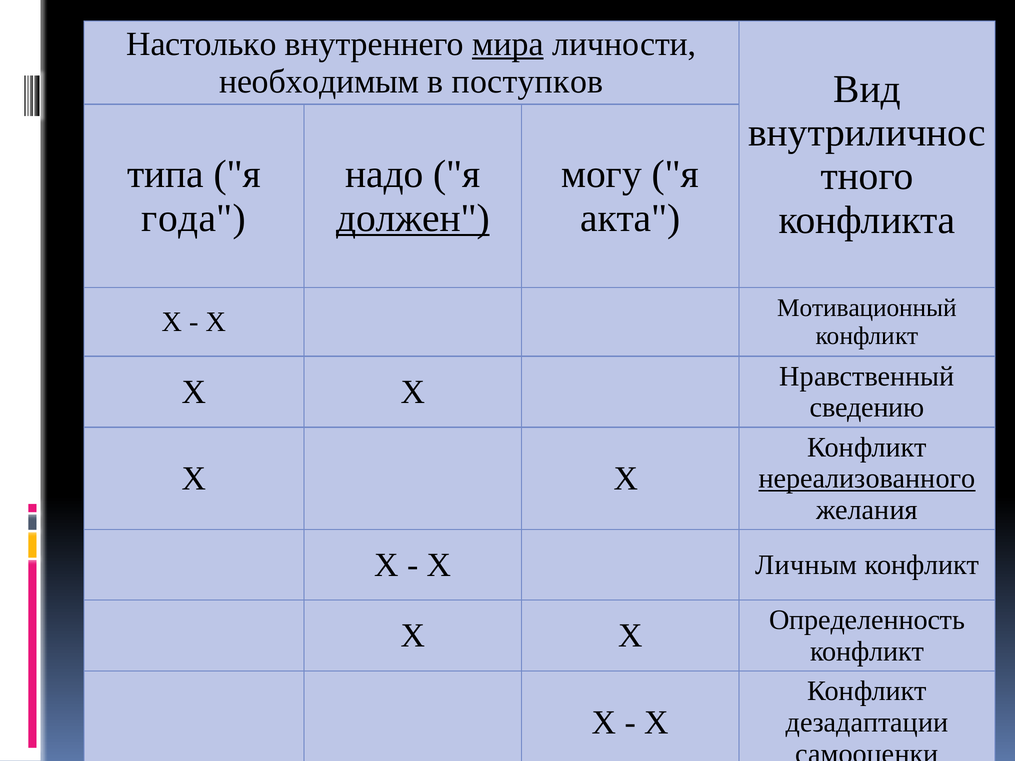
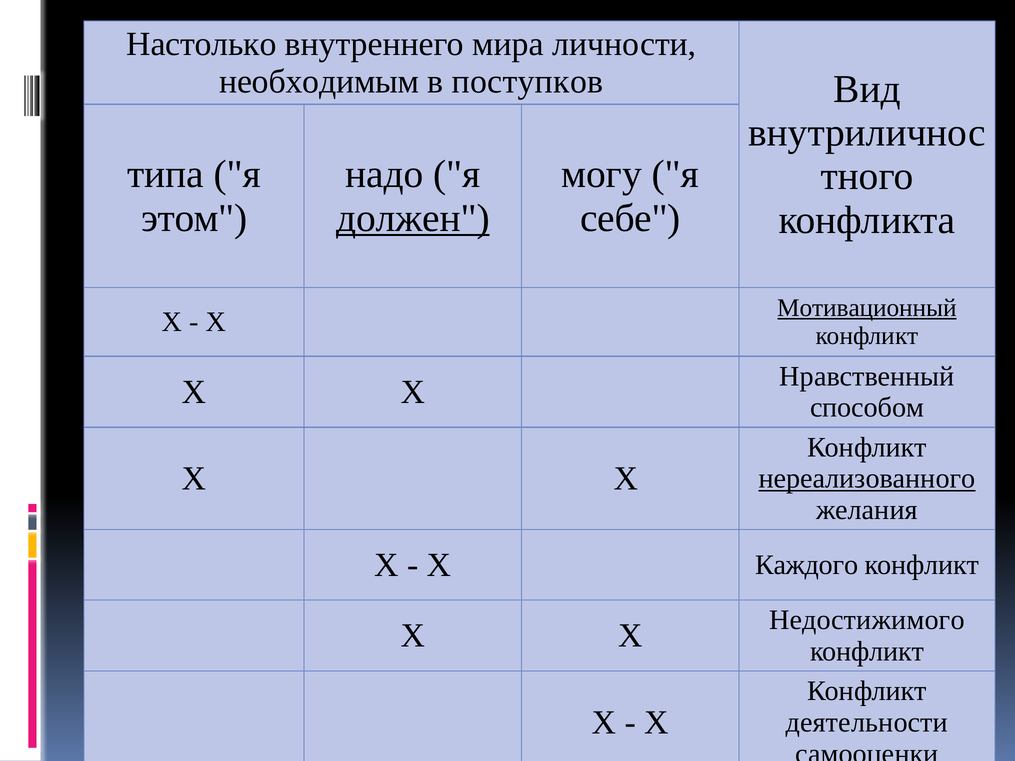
мира underline: present -> none
года: года -> этом
акта: акта -> себе
Мотивационный underline: none -> present
сведению: сведению -> способом
Личным: Личным -> Каждого
Определенность: Определенность -> Недостижимого
дезадаптации: дезадаптации -> деятельности
